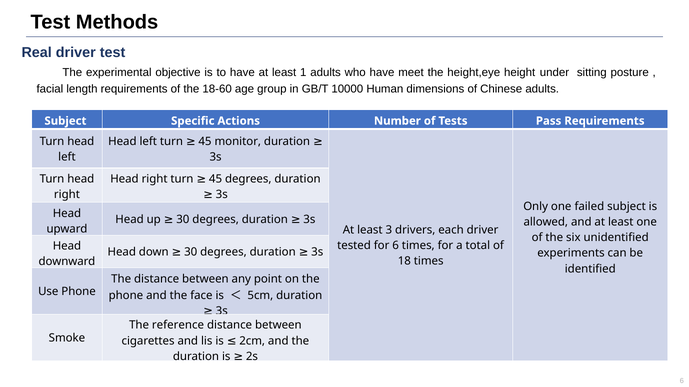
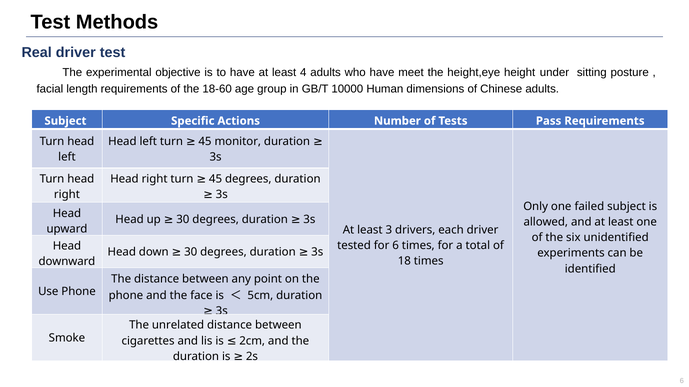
1: 1 -> 4
reference: reference -> unrelated
